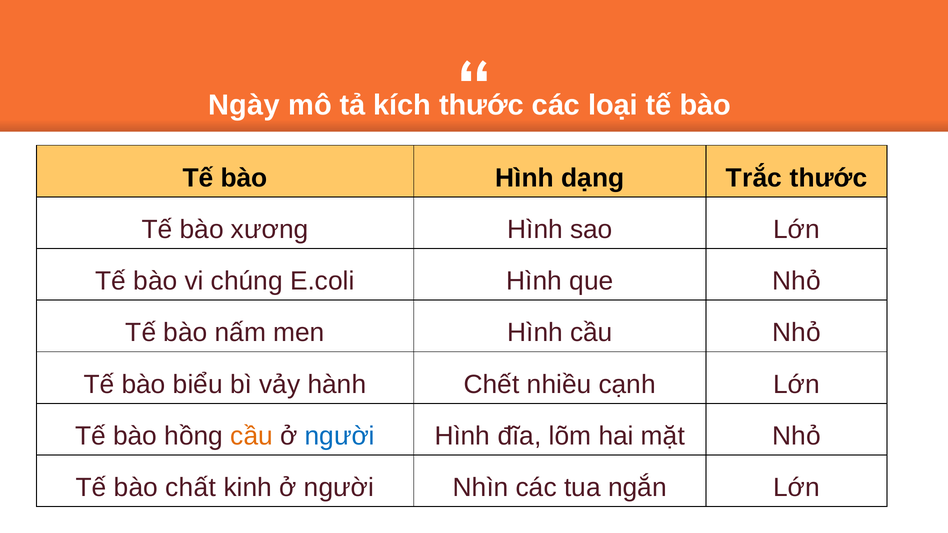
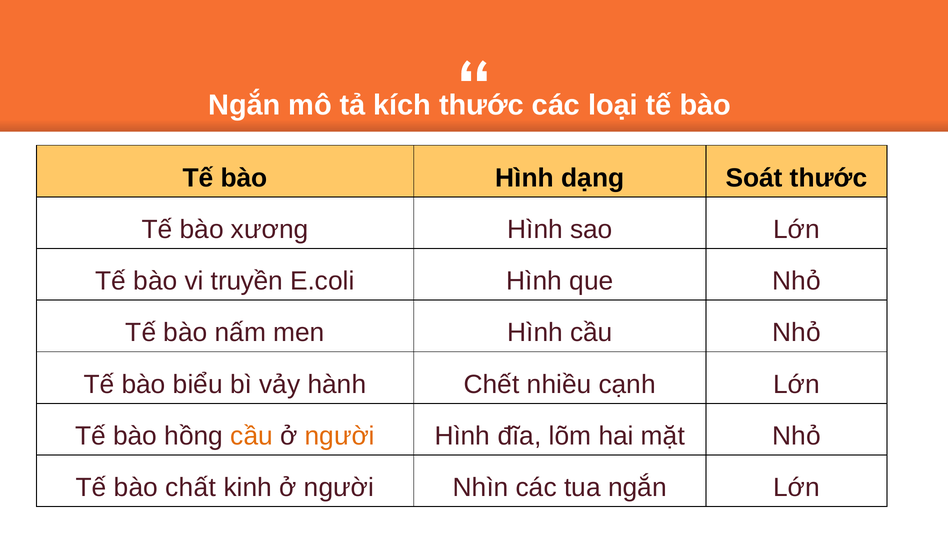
Ngày at (244, 105): Ngày -> Ngắn
Trắc: Trắc -> Soát
chúng: chúng -> truyền
người at (340, 436) colour: blue -> orange
